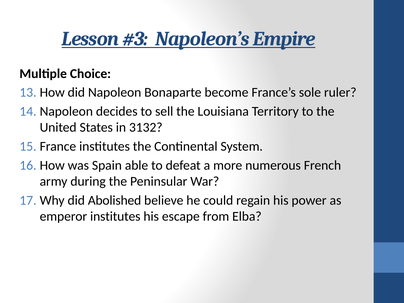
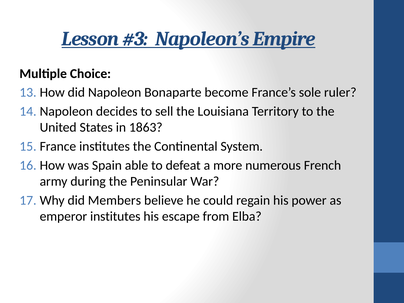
3132: 3132 -> 1863
Abolished: Abolished -> Members
